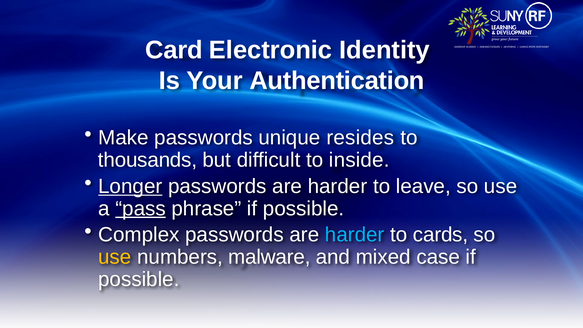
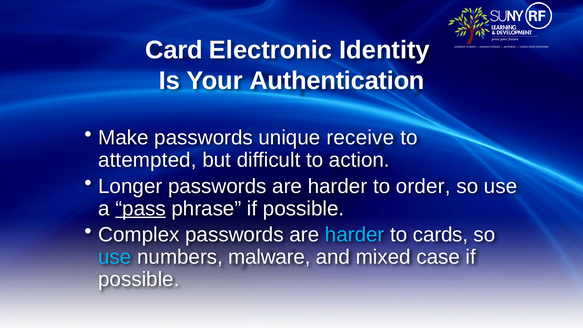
resides: resides -> receive
thousands: thousands -> attempted
inside: inside -> action
Longer underline: present -> none
leave: leave -> order
use at (115, 257) colour: yellow -> light blue
